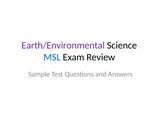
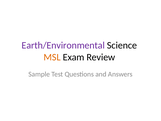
MSL colour: blue -> orange
